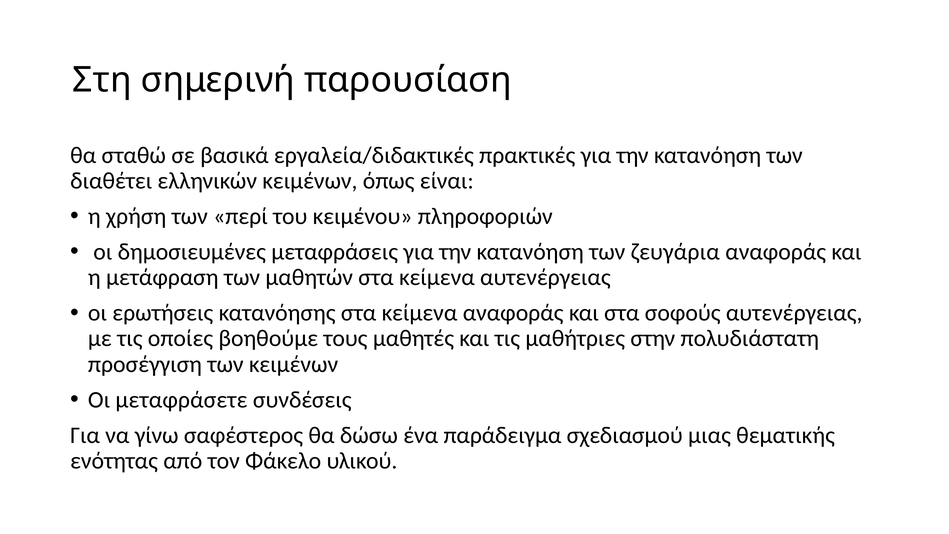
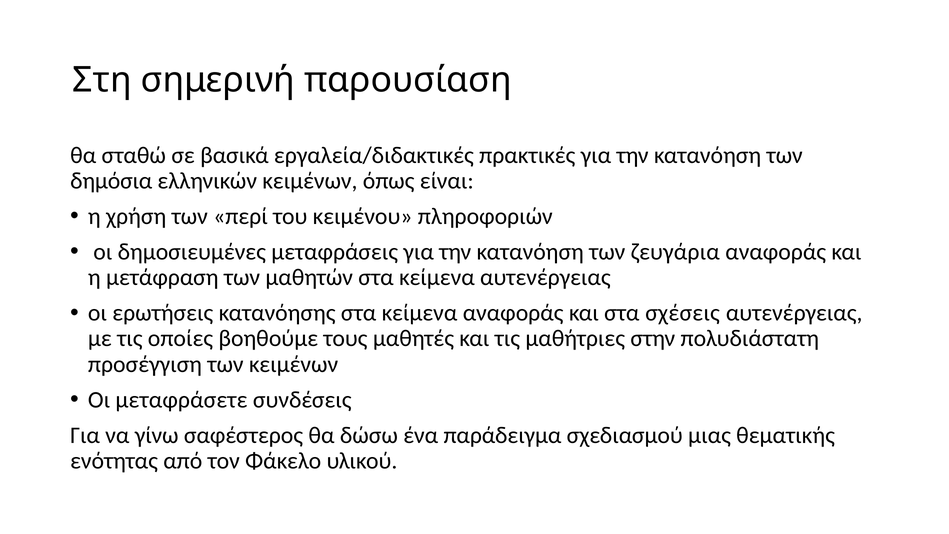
διαθέτει: διαθέτει -> δημόσια
σοφούς: σοφούς -> σχέσεις
